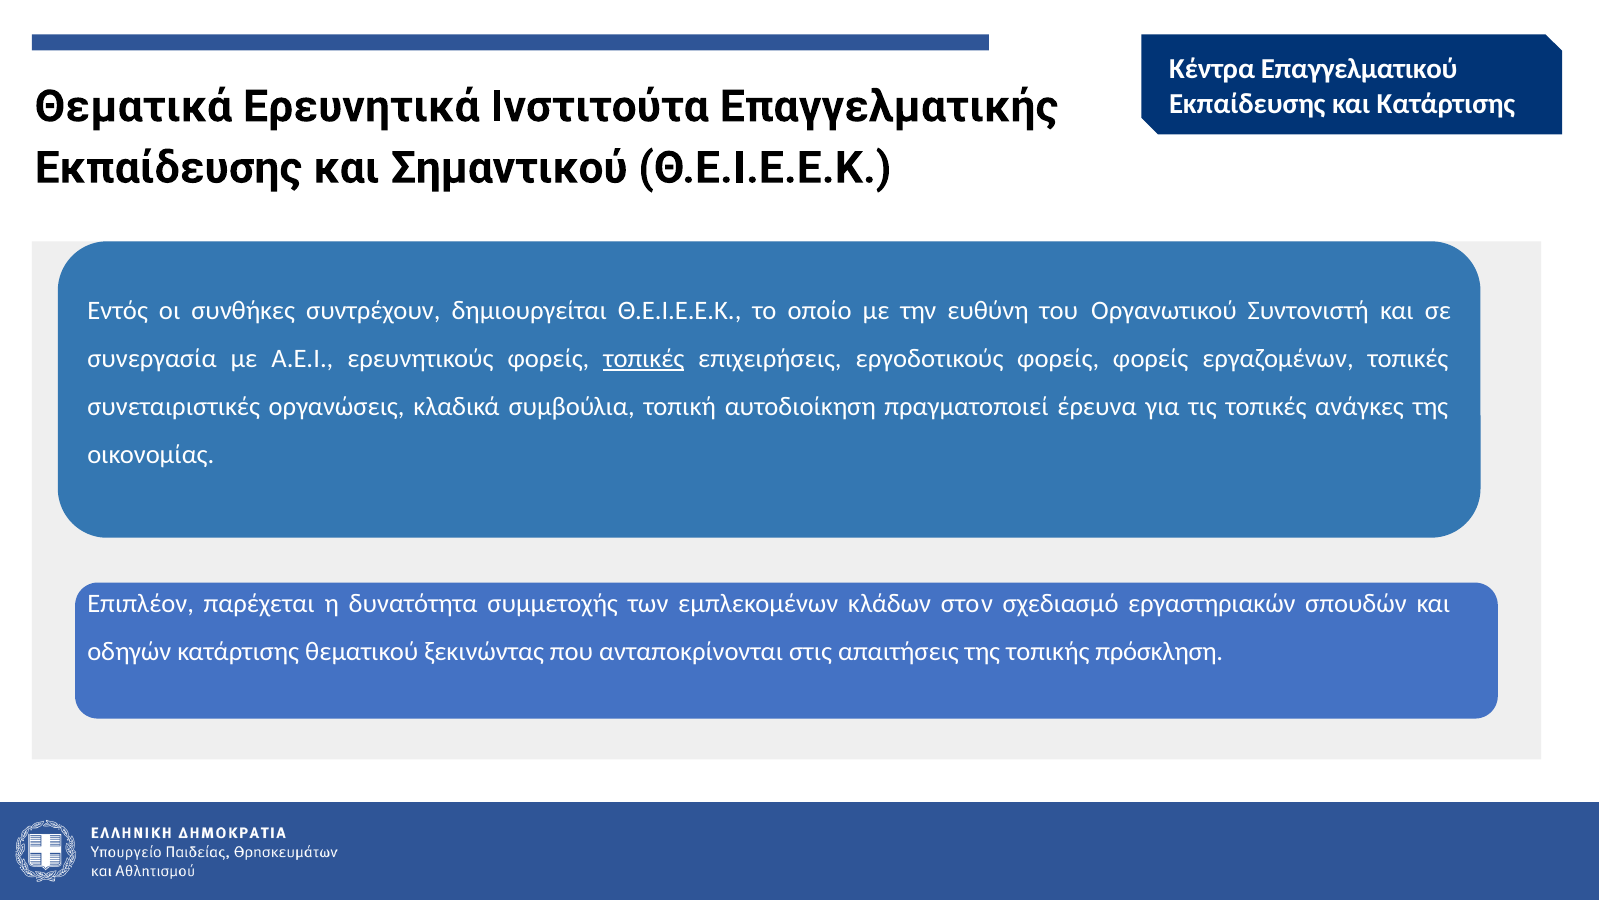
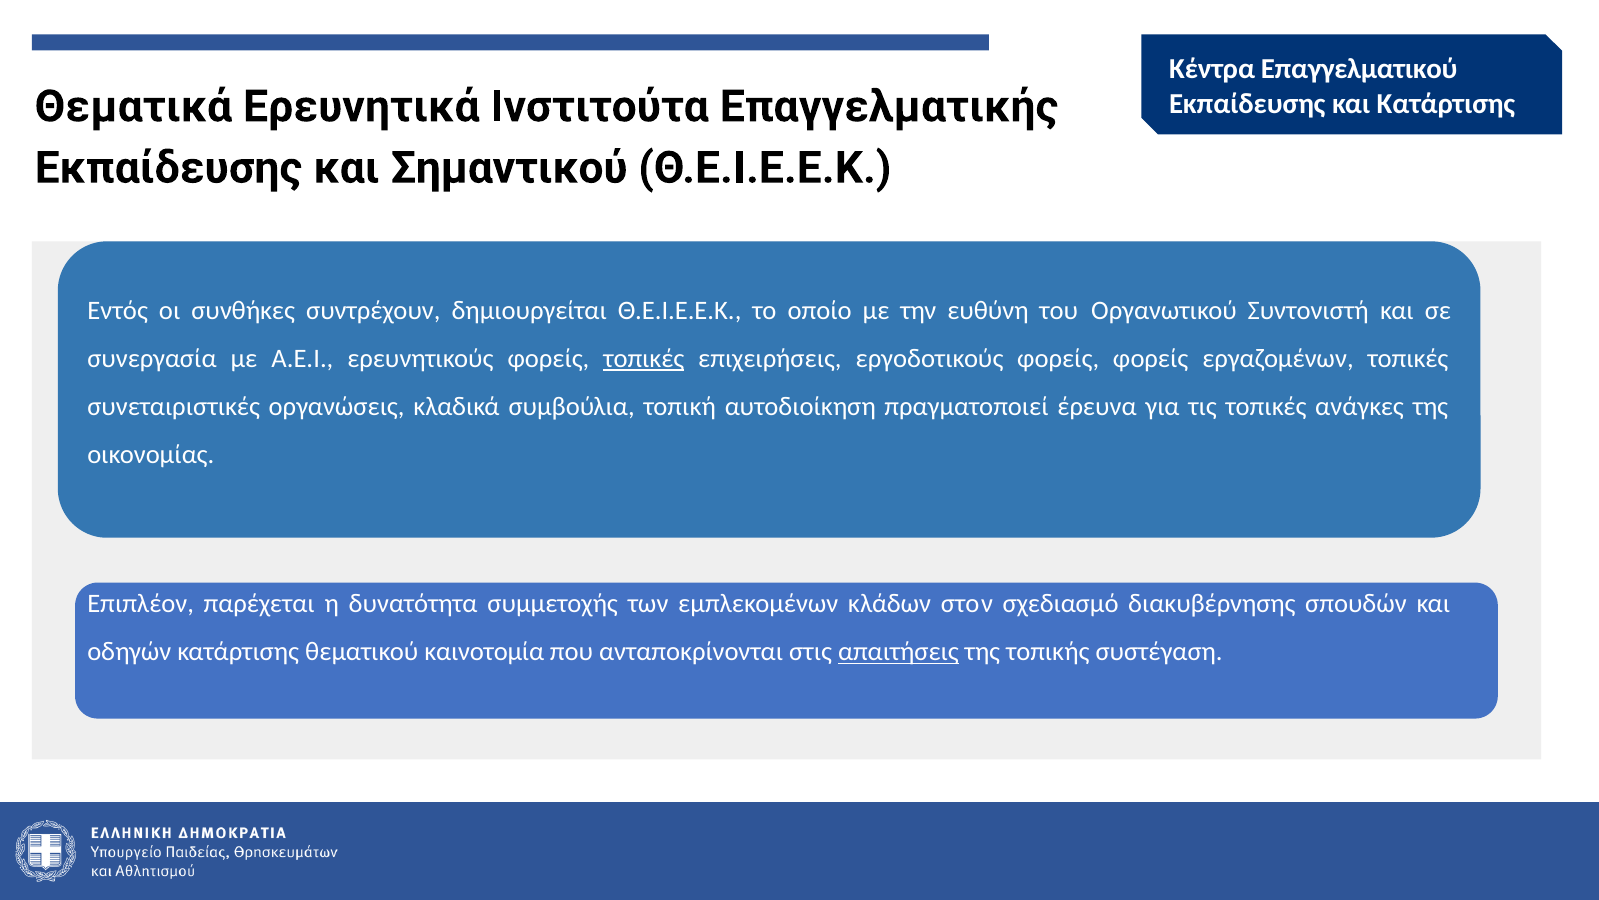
εργαστηριακών: εργαστηριακών -> διακυβέρνησης
ξεκινώντας: ξεκινώντας -> καινοτομία
απαιτήσεις underline: none -> present
πρόσκληση: πρόσκληση -> συστέγαση
